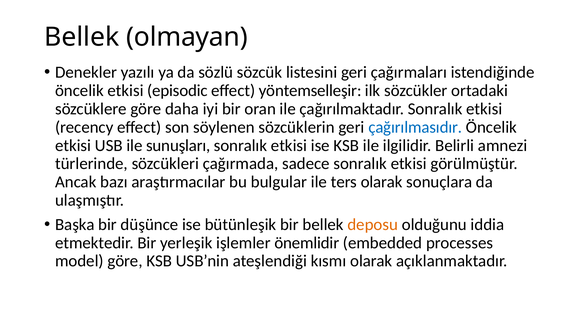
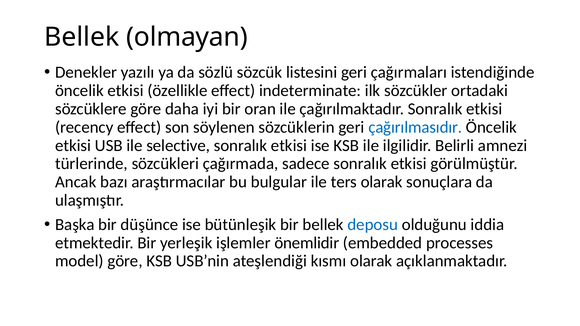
episodic: episodic -> özellikle
yöntemselleşir: yöntemselleşir -> indeterminate
sunuşları: sunuşları -> selective
deposu colour: orange -> blue
